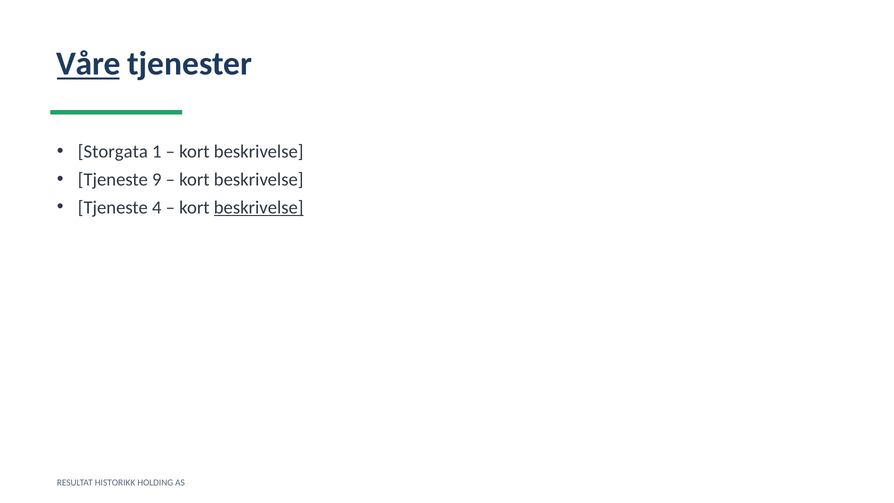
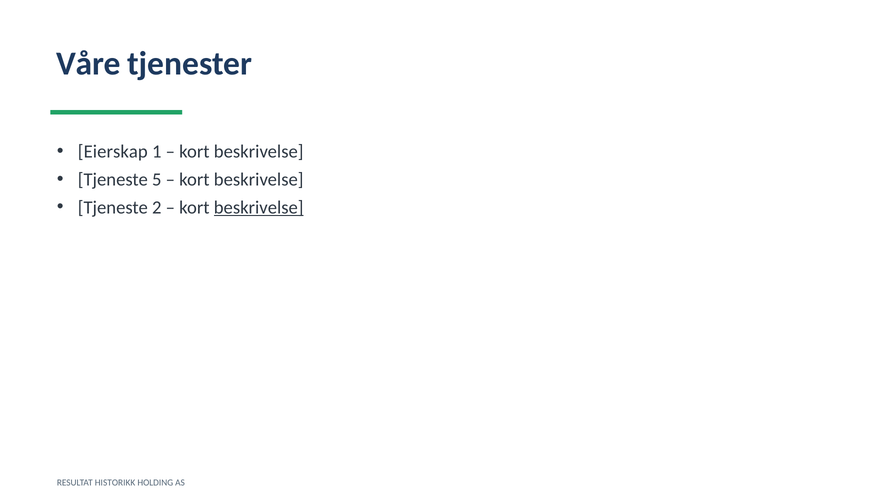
Våre underline: present -> none
Storgata: Storgata -> Eierskap
9: 9 -> 5
4: 4 -> 2
